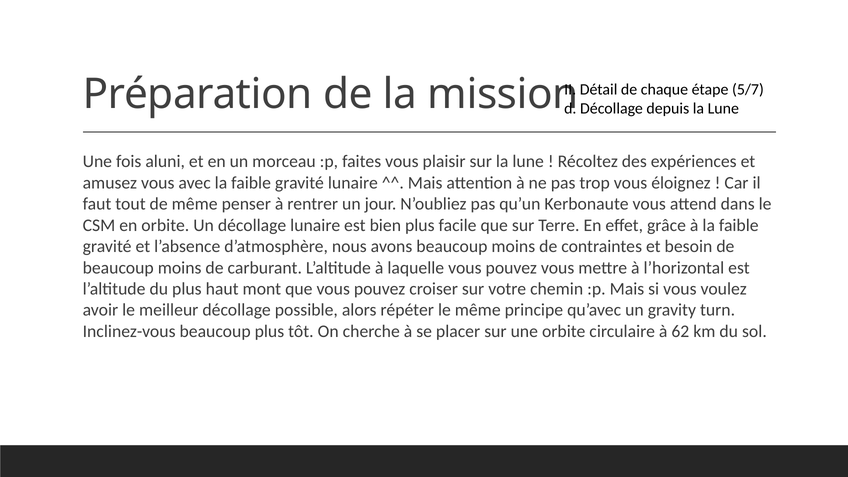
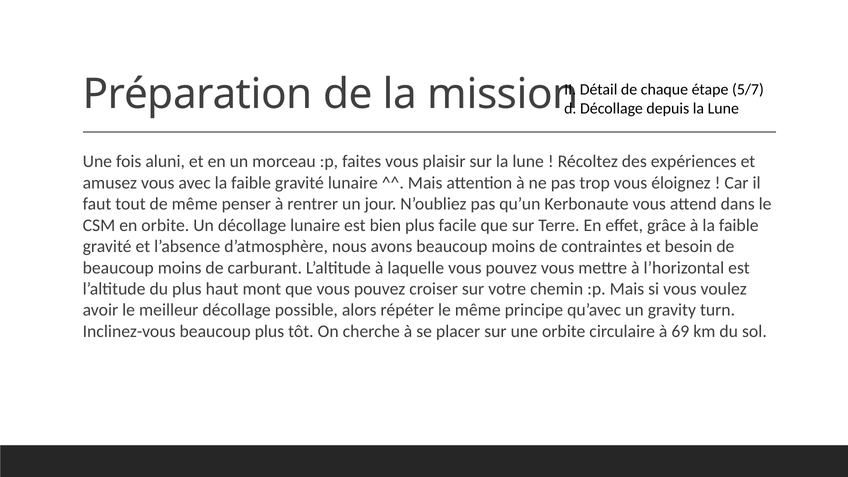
62: 62 -> 69
